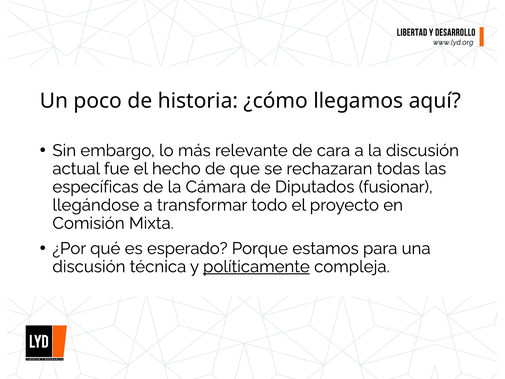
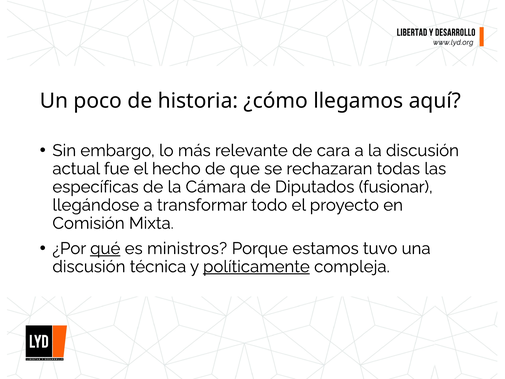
qué underline: none -> present
esperado: esperado -> ministros
para: para -> tuvo
